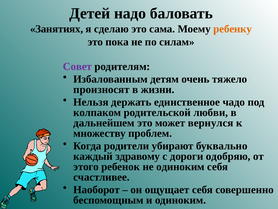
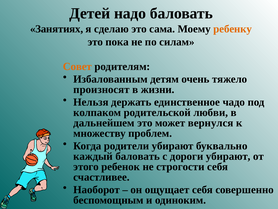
Совет colour: purple -> orange
каждый здравому: здравому -> баловать
дороги одобряю: одобряю -> убирают
не одиноким: одиноким -> строгости
